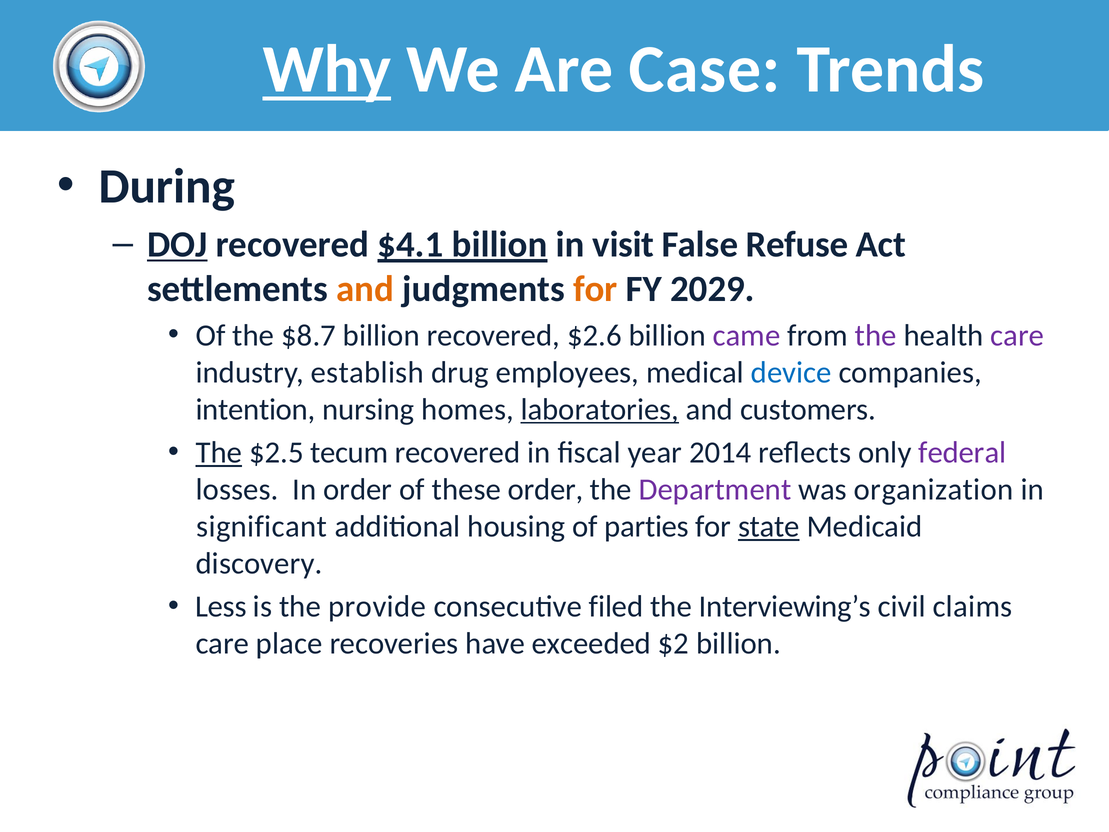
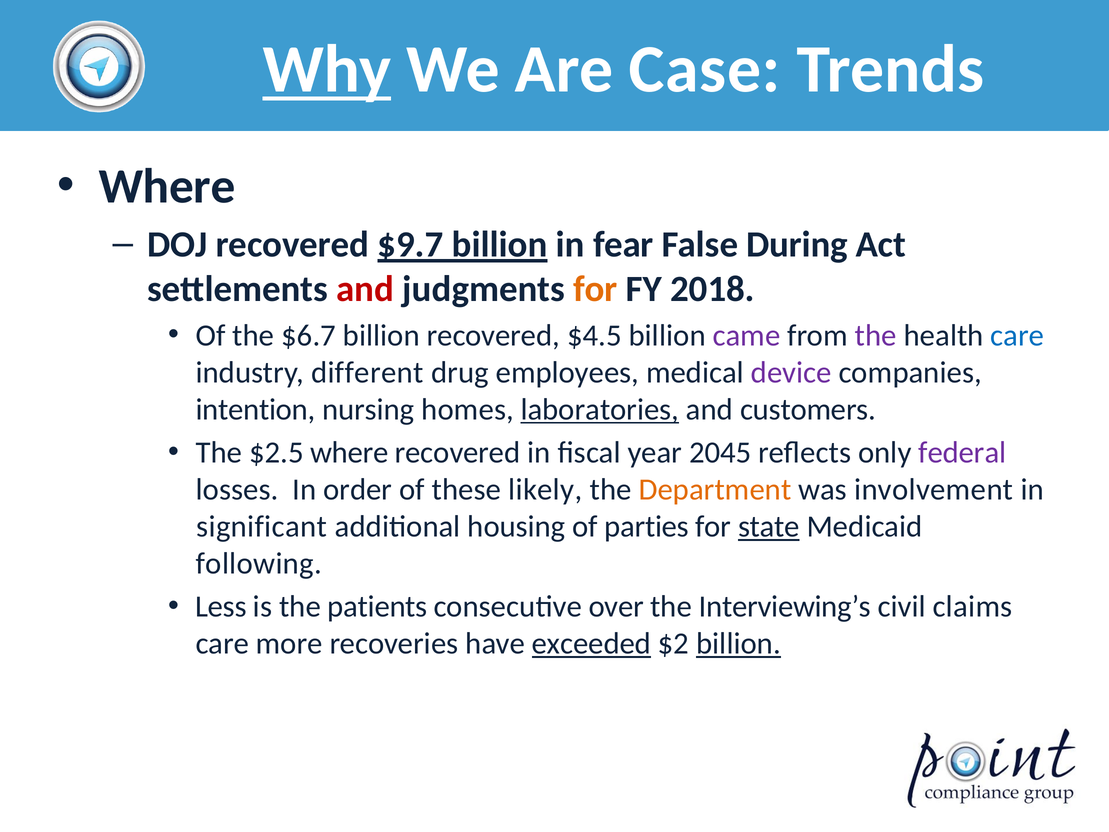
During at (167, 186): During -> Where
DOJ underline: present -> none
$4.1: $4.1 -> $9.7
visit: visit -> fear
Refuse: Refuse -> During
and at (365, 289) colour: orange -> red
2029: 2029 -> 2018
$8.7: $8.7 -> $6.7
$2.6: $2.6 -> $4.5
care at (1017, 335) colour: purple -> blue
establish: establish -> different
device colour: blue -> purple
The at (219, 453) underline: present -> none
$2.5 tecum: tecum -> where
2014: 2014 -> 2045
these order: order -> likely
Department colour: purple -> orange
organization: organization -> involvement
discovery: discovery -> following
provide: provide -> patients
filed: filed -> over
place: place -> more
exceeded underline: none -> present
billion at (739, 644) underline: none -> present
